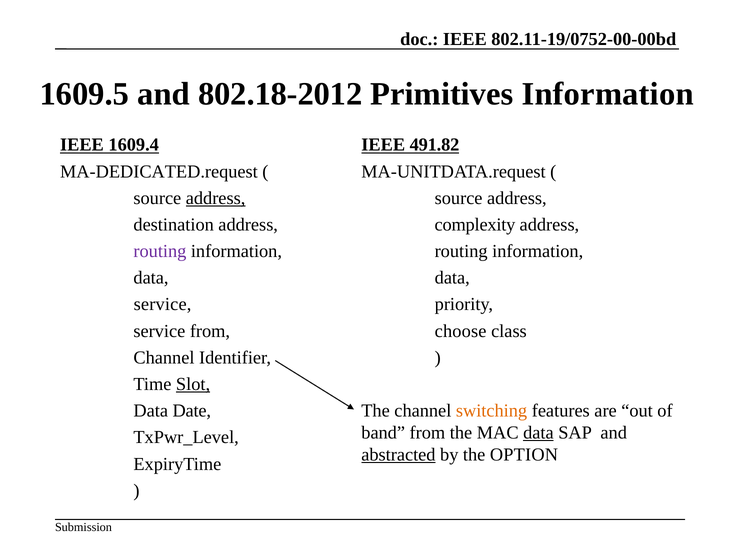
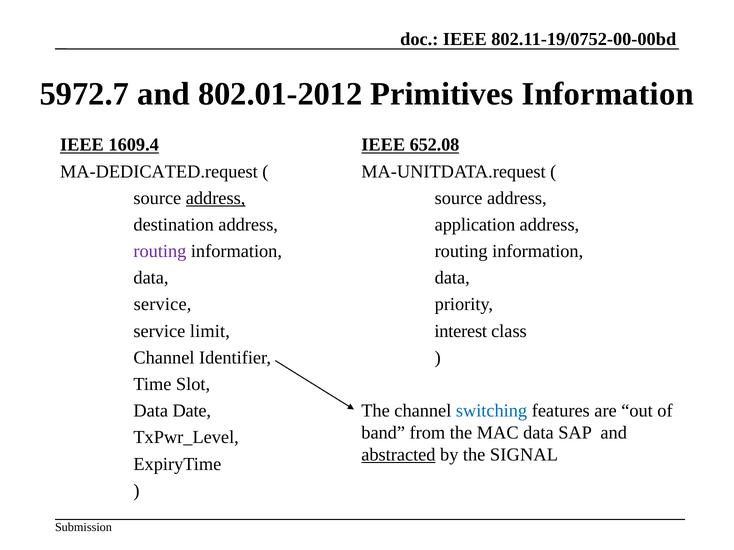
1609.5: 1609.5 -> 5972.7
802.18-2012: 802.18-2012 -> 802.01-2012
491.82: 491.82 -> 652.08
complexity: complexity -> application
service from: from -> limit
choose: choose -> interest
Slot underline: present -> none
switching colour: orange -> blue
data at (538, 433) underline: present -> none
OPTION: OPTION -> SIGNAL
